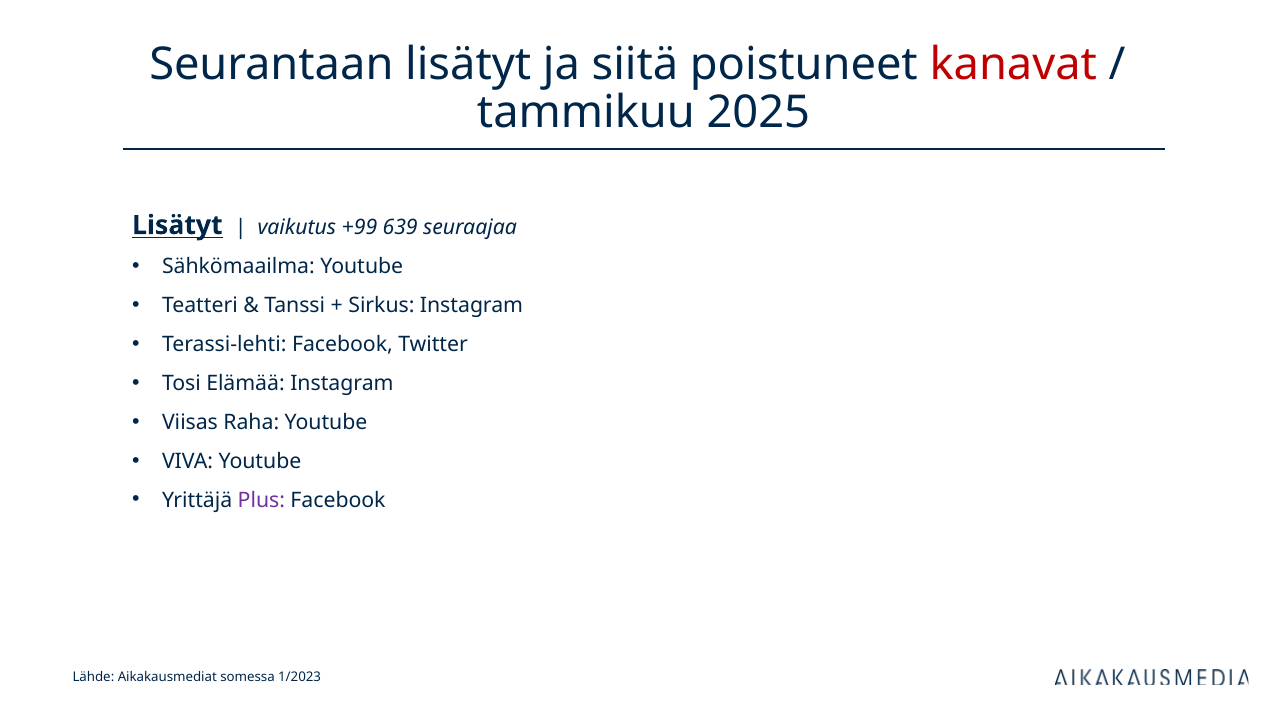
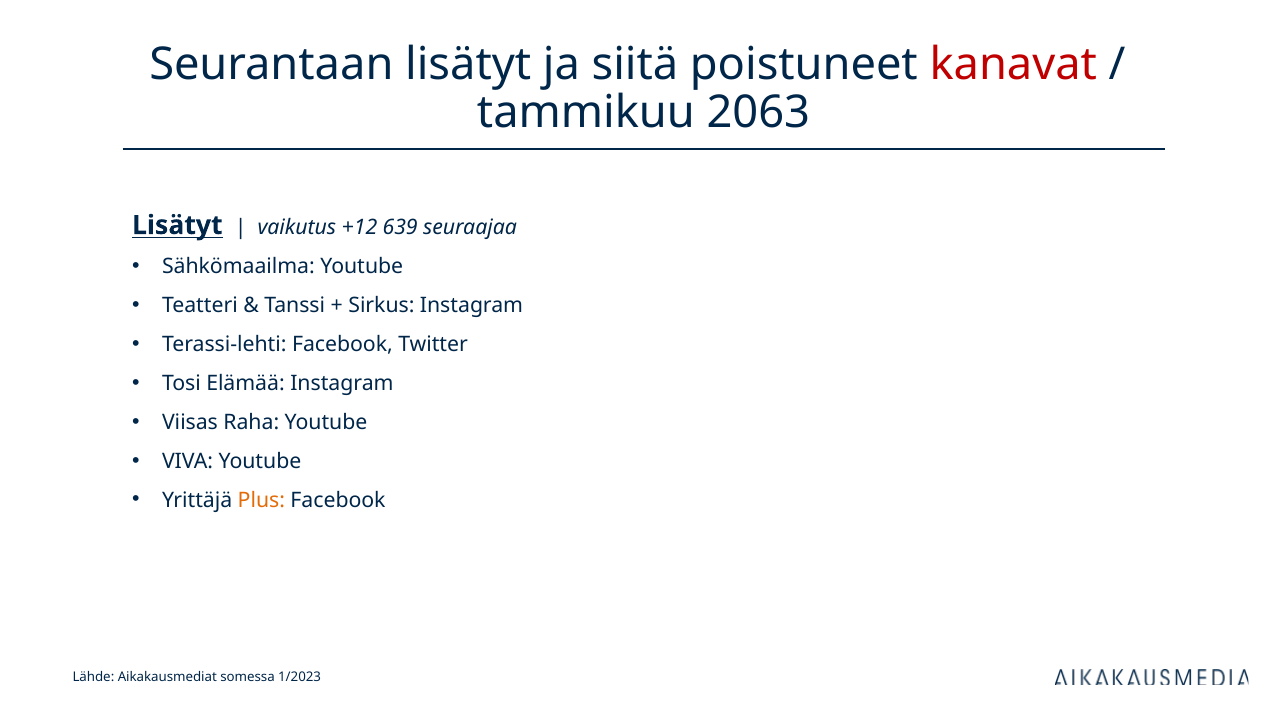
2025: 2025 -> 2063
+99: +99 -> +12
Plus colour: purple -> orange
